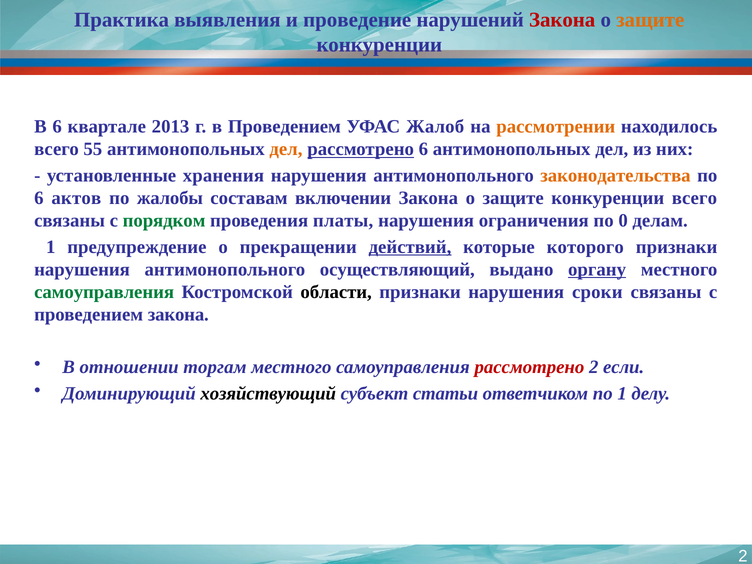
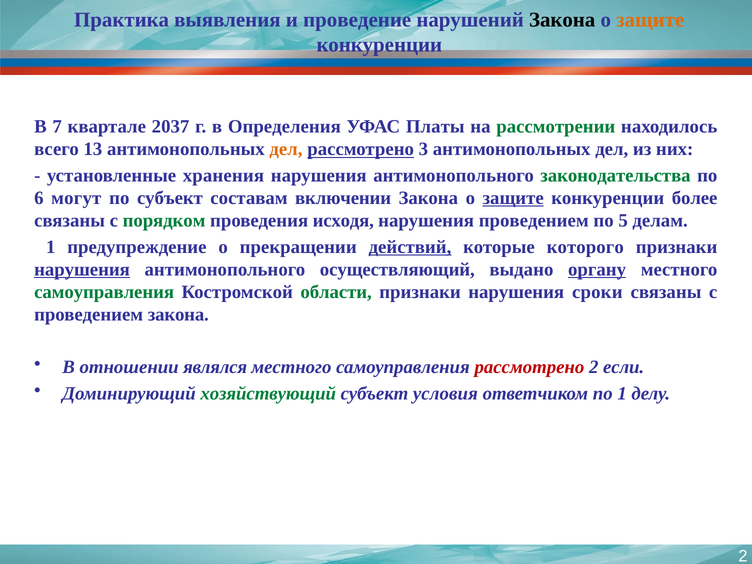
Закона at (562, 20) colour: red -> black
В 6: 6 -> 7
2013: 2013 -> 2037
в Проведением: Проведением -> Определения
Жалоб: Жалоб -> Платы
рассмотрении colour: orange -> green
55: 55 -> 13
рассмотрено 6: 6 -> 3
законодательства colour: orange -> green
актов: актов -> могут
по жалобы: жалобы -> субъект
защите at (513, 198) underline: none -> present
конкуренции всего: всего -> более
платы: платы -> исходя
нарушения ограничения: ограничения -> проведением
0: 0 -> 5
нарушения at (82, 269) underline: none -> present
области colour: black -> green
торгам: торгам -> являлся
хозяйствующий colour: black -> green
статьи: статьи -> условия
